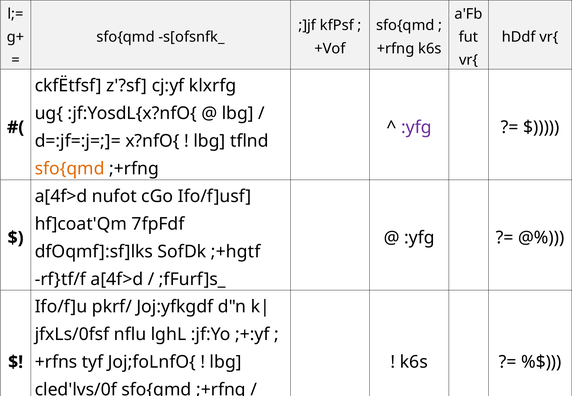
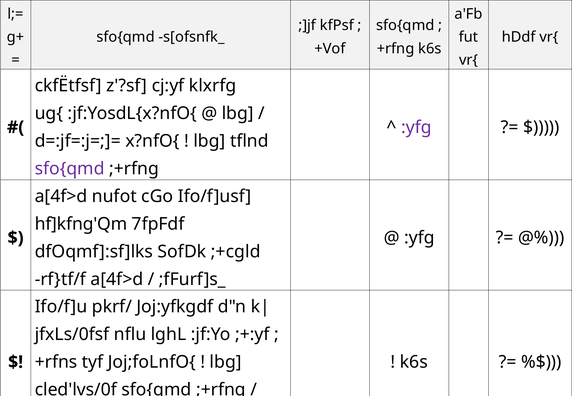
sfo{qmd at (70, 169) colour: orange -> purple
hf]coat'Qm: hf]coat'Qm -> hf]kfng'Qm
;+hgtf: ;+hgtf -> ;+cgld
